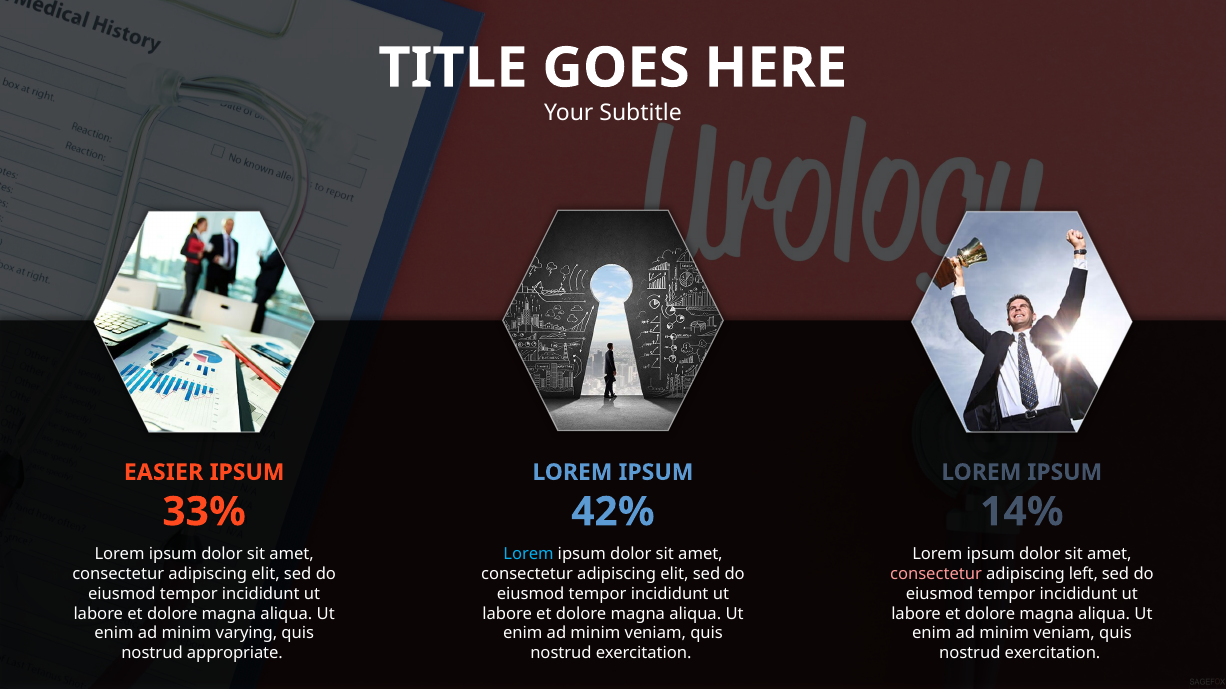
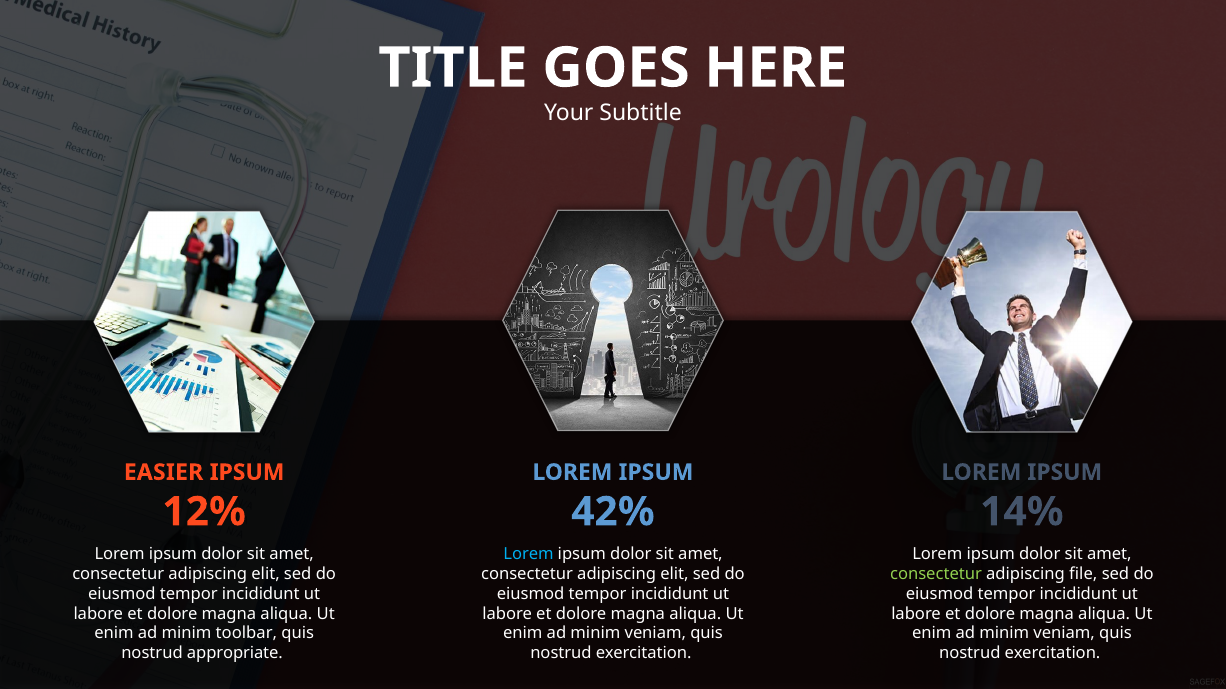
33%: 33% -> 12%
consectetur at (936, 574) colour: pink -> light green
left: left -> file
varying: varying -> toolbar
